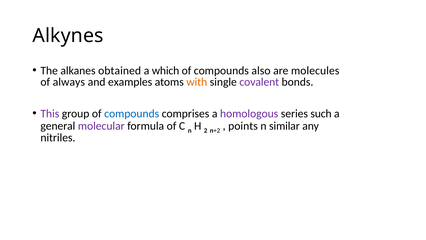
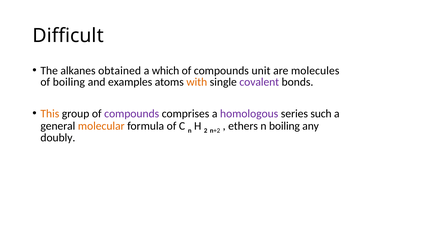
Alkynes: Alkynes -> Difficult
also: also -> unit
of always: always -> boiling
This colour: purple -> orange
compounds at (132, 113) colour: blue -> purple
molecular colour: purple -> orange
points: points -> ethers
n similar: similar -> boiling
nitriles: nitriles -> doubly
